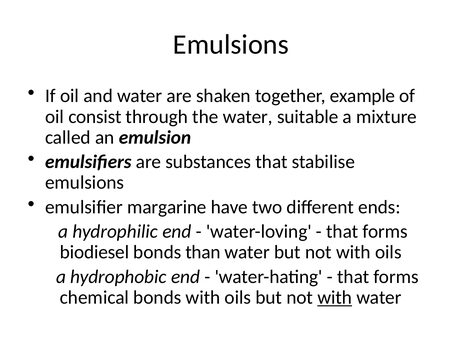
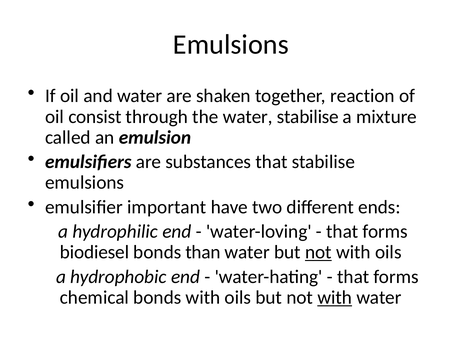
example: example -> reaction
water suitable: suitable -> stabilise
margarine: margarine -> important
not at (318, 253) underline: none -> present
